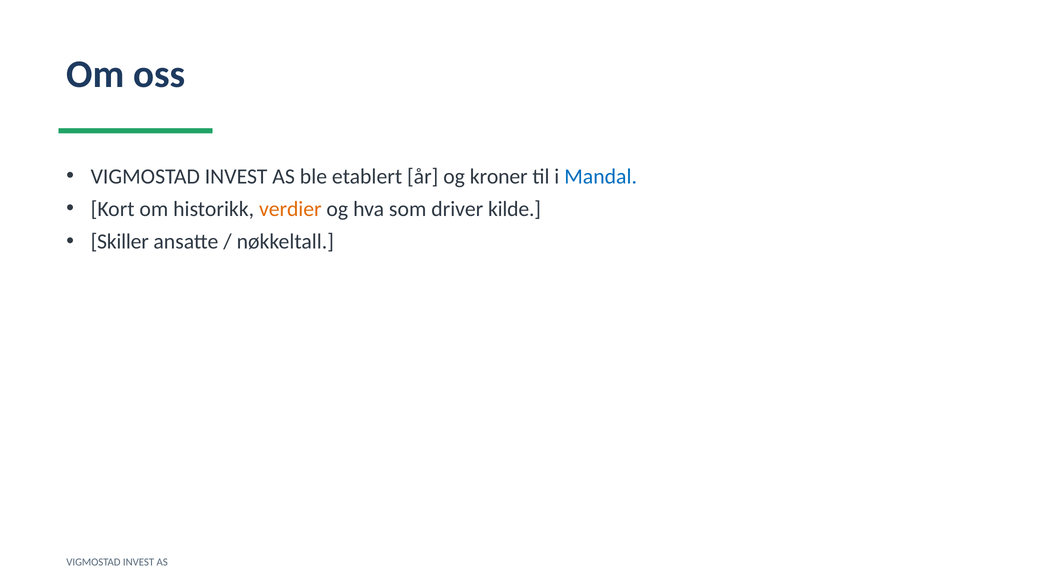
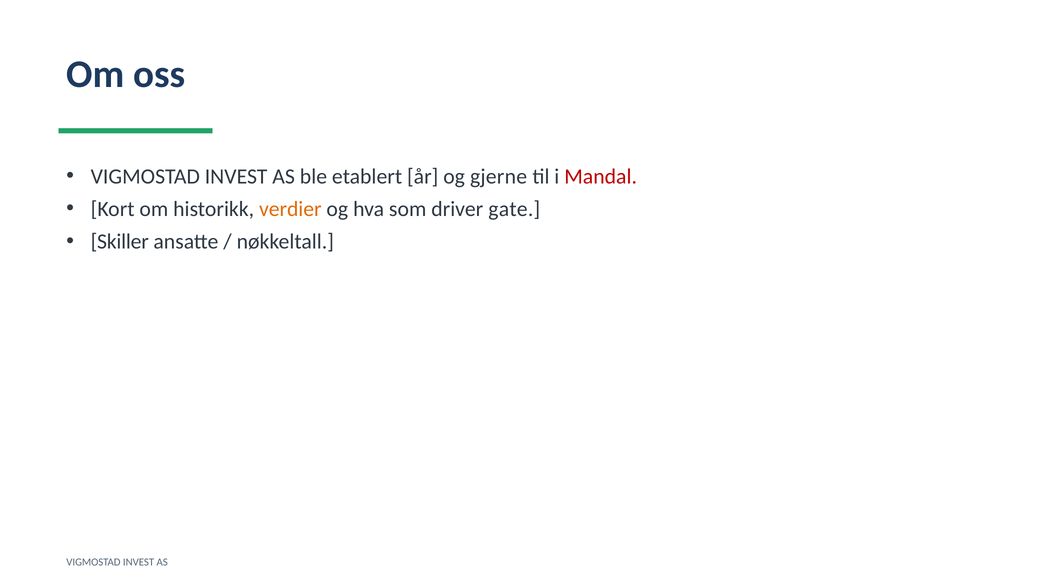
kroner: kroner -> gjerne
Mandal colour: blue -> red
kilde: kilde -> gate
